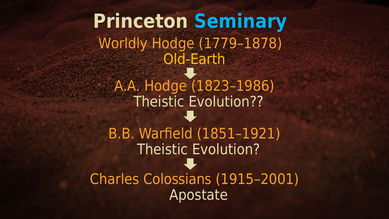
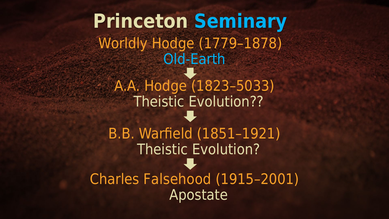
Old-Earth colour: yellow -> light blue
1823–1986: 1823–1986 -> 1823–5033
Colossians: Colossians -> Falsehood
